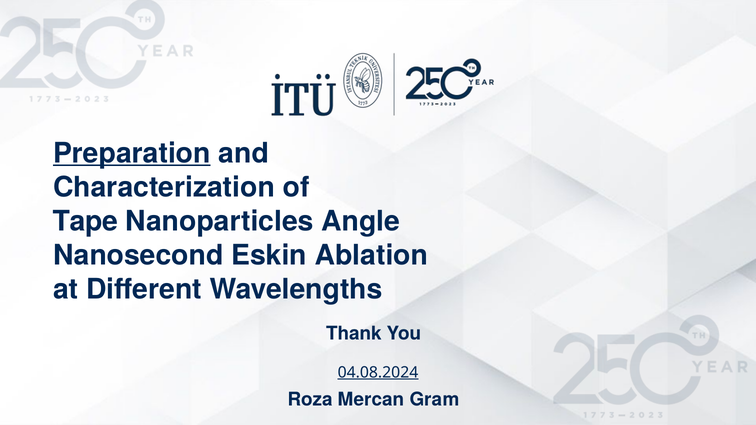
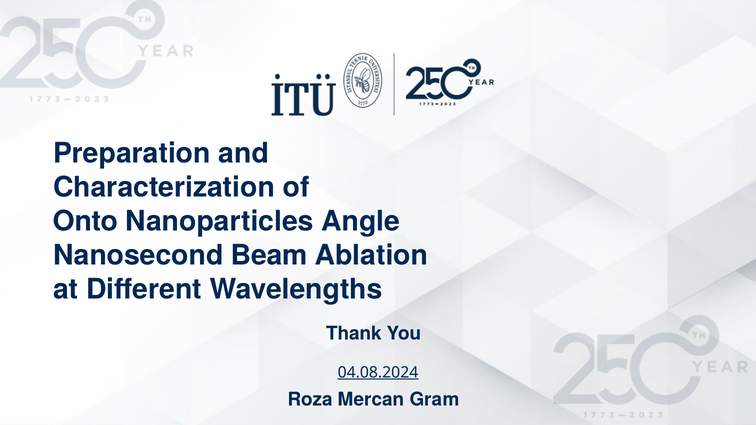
Preparation underline: present -> none
Tape: Tape -> Onto
Eskin: Eskin -> Beam
